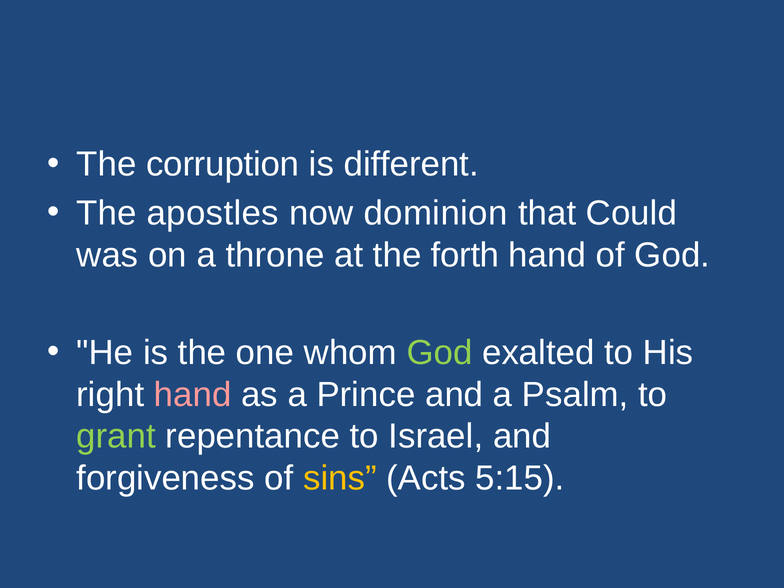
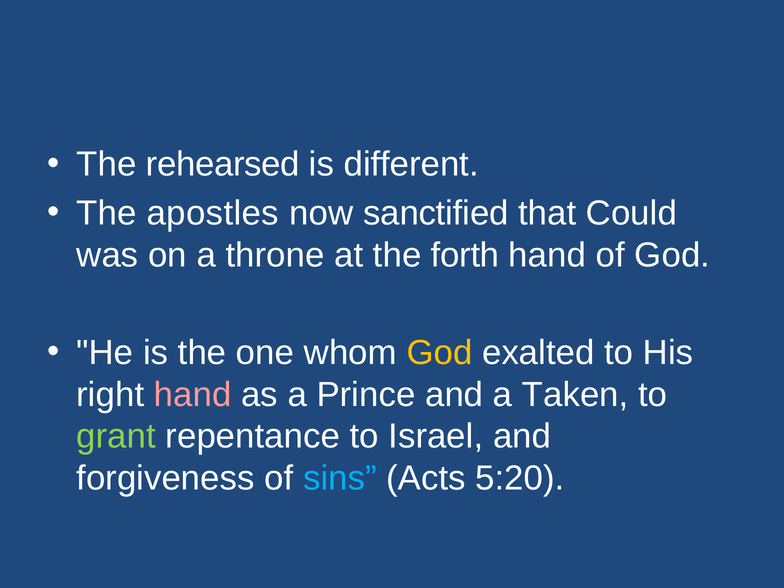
corruption: corruption -> rehearsed
dominion: dominion -> sanctified
God at (439, 353) colour: light green -> yellow
Psalm: Psalm -> Taken
sins colour: yellow -> light blue
5:15: 5:15 -> 5:20
